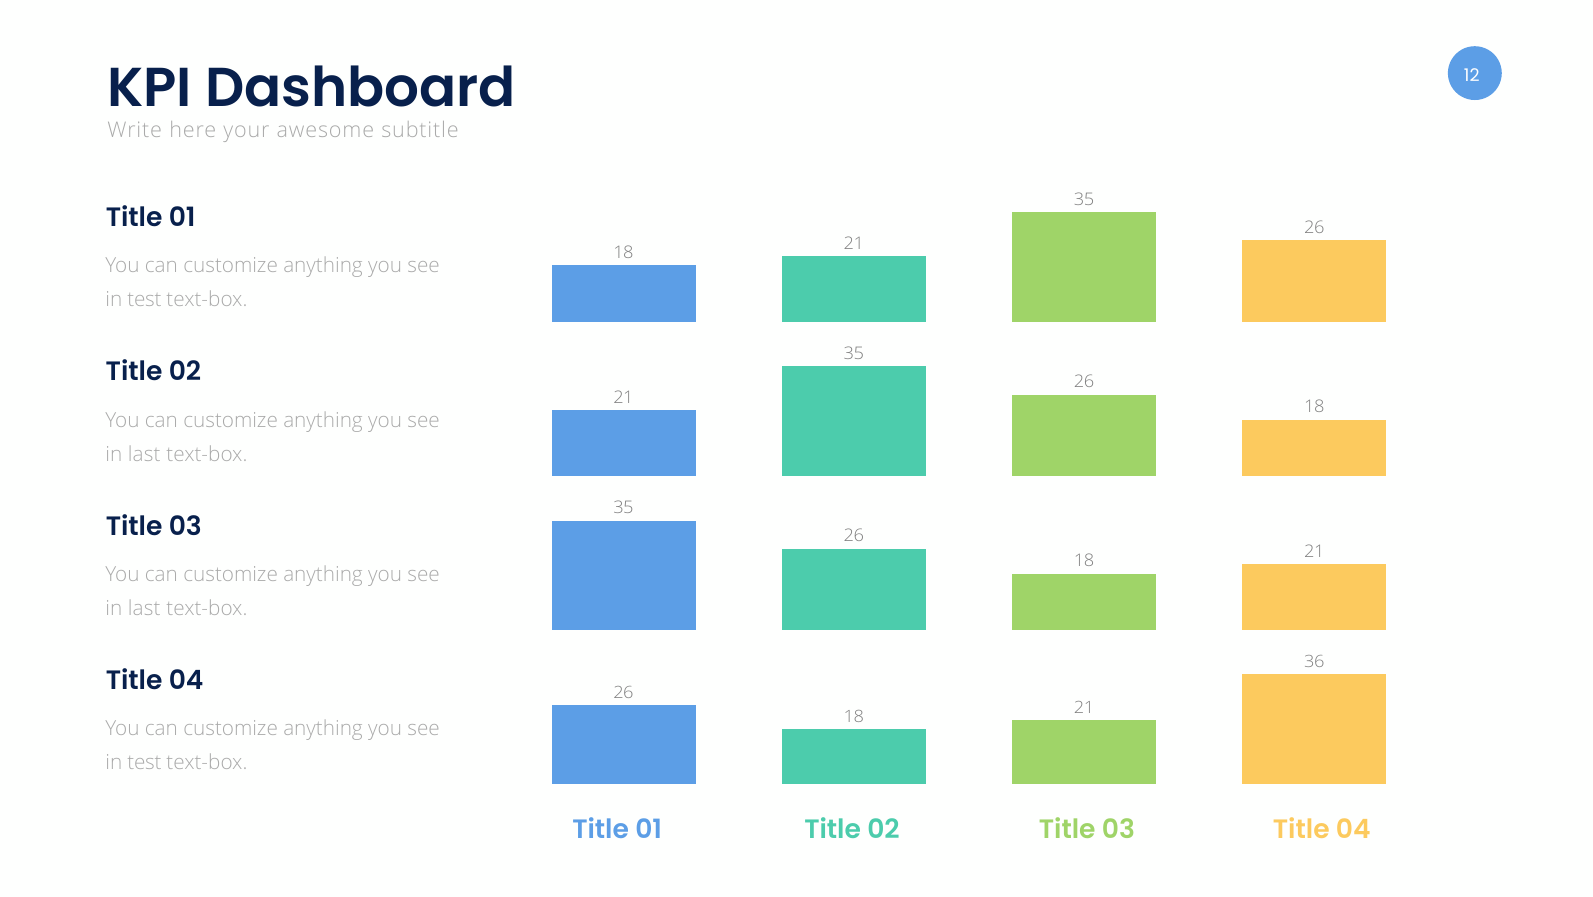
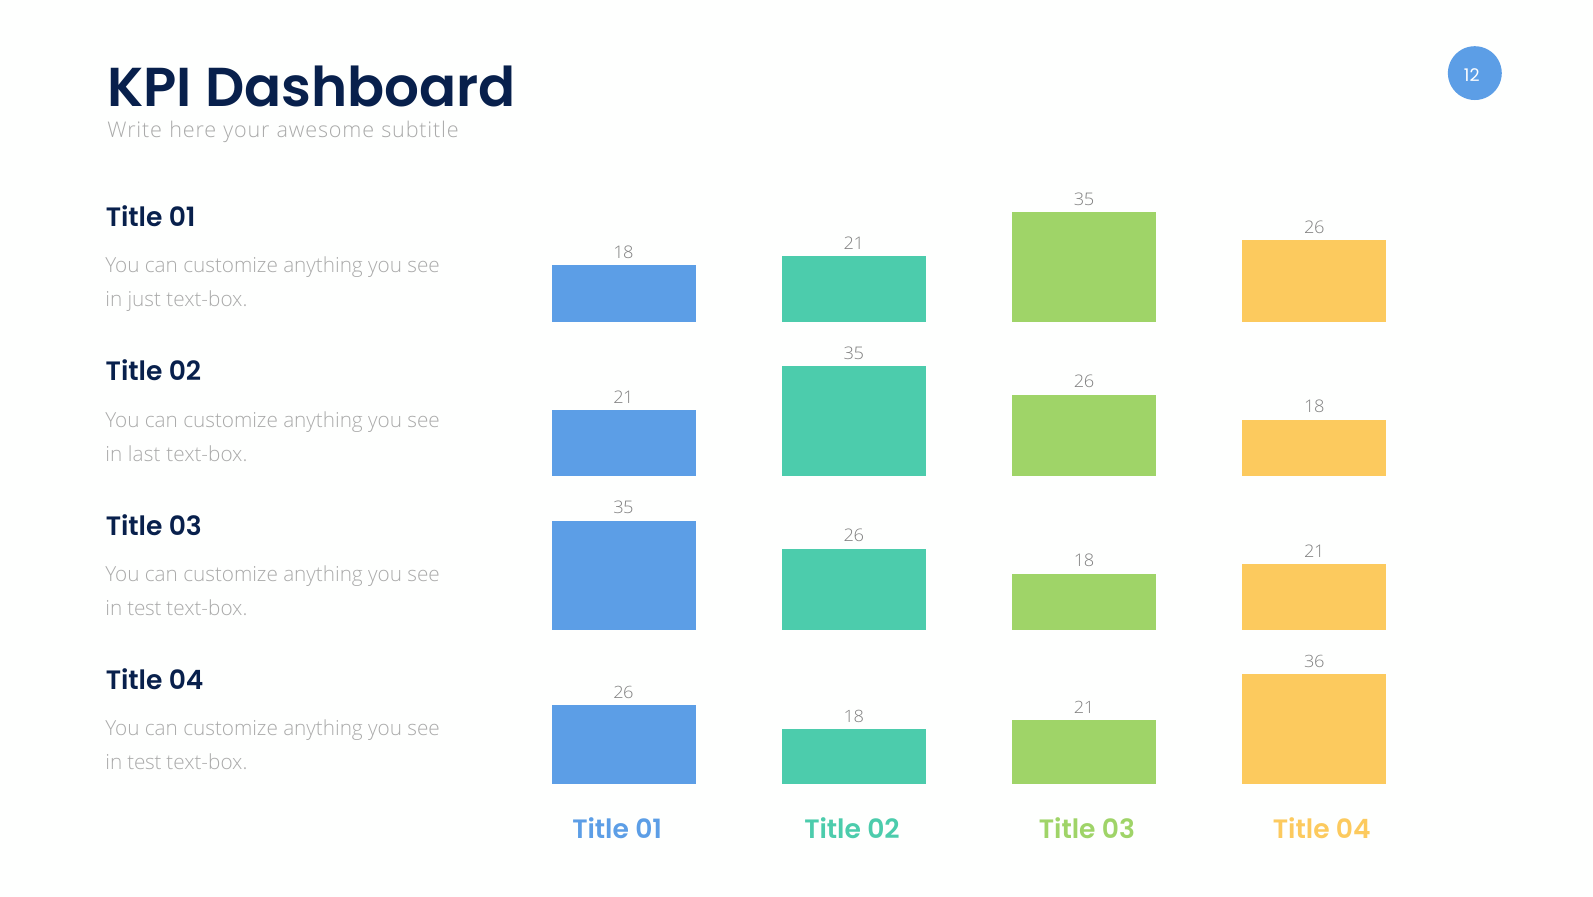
test at (144, 300): test -> just
last at (144, 608): last -> test
